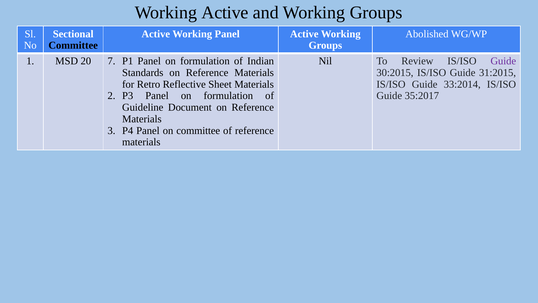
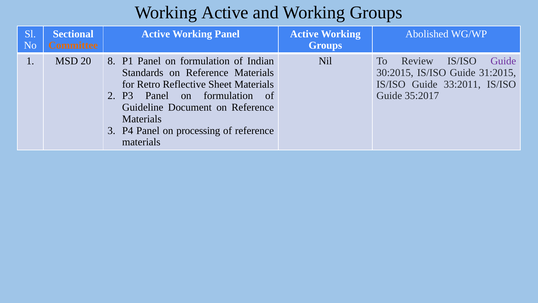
Committee at (73, 45) colour: black -> orange
7: 7 -> 8
33:2014: 33:2014 -> 33:2011
on committee: committee -> processing
